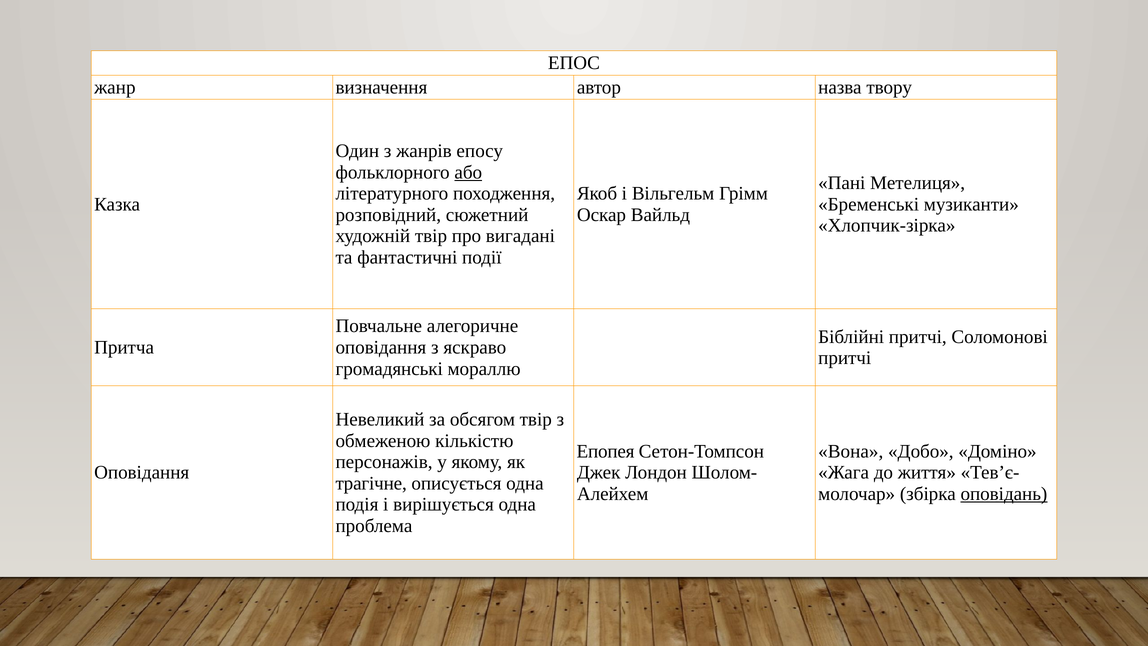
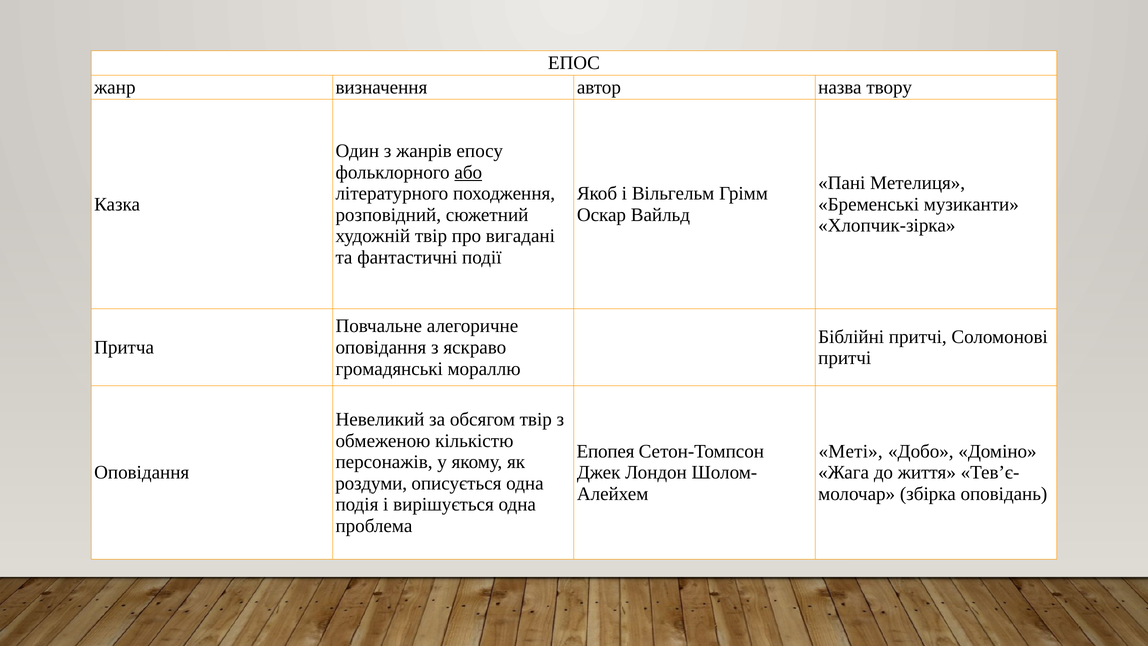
Вона: Вона -> Меті
трагічне: трагічне -> роздуми
оповідань underline: present -> none
